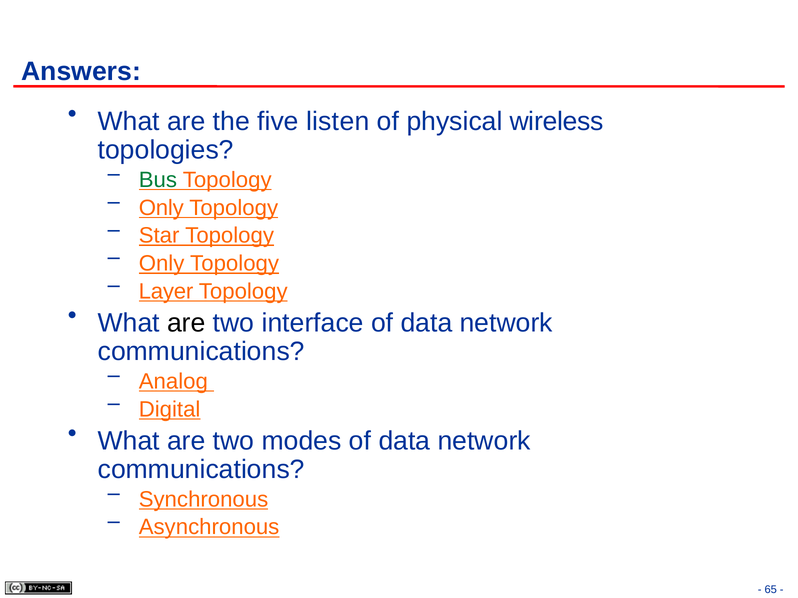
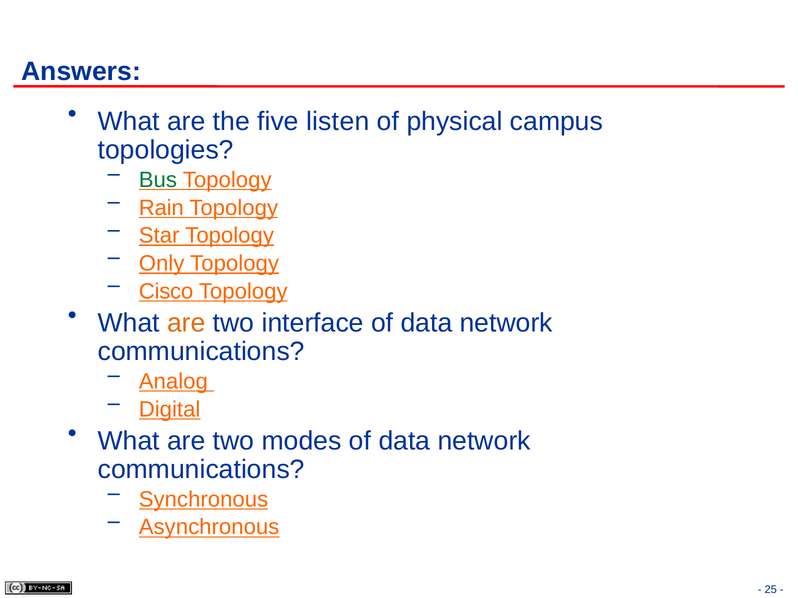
wireless: wireless -> campus
Only at (161, 208): Only -> Rain
Layer: Layer -> Cisco
are at (186, 323) colour: black -> orange
65: 65 -> 25
